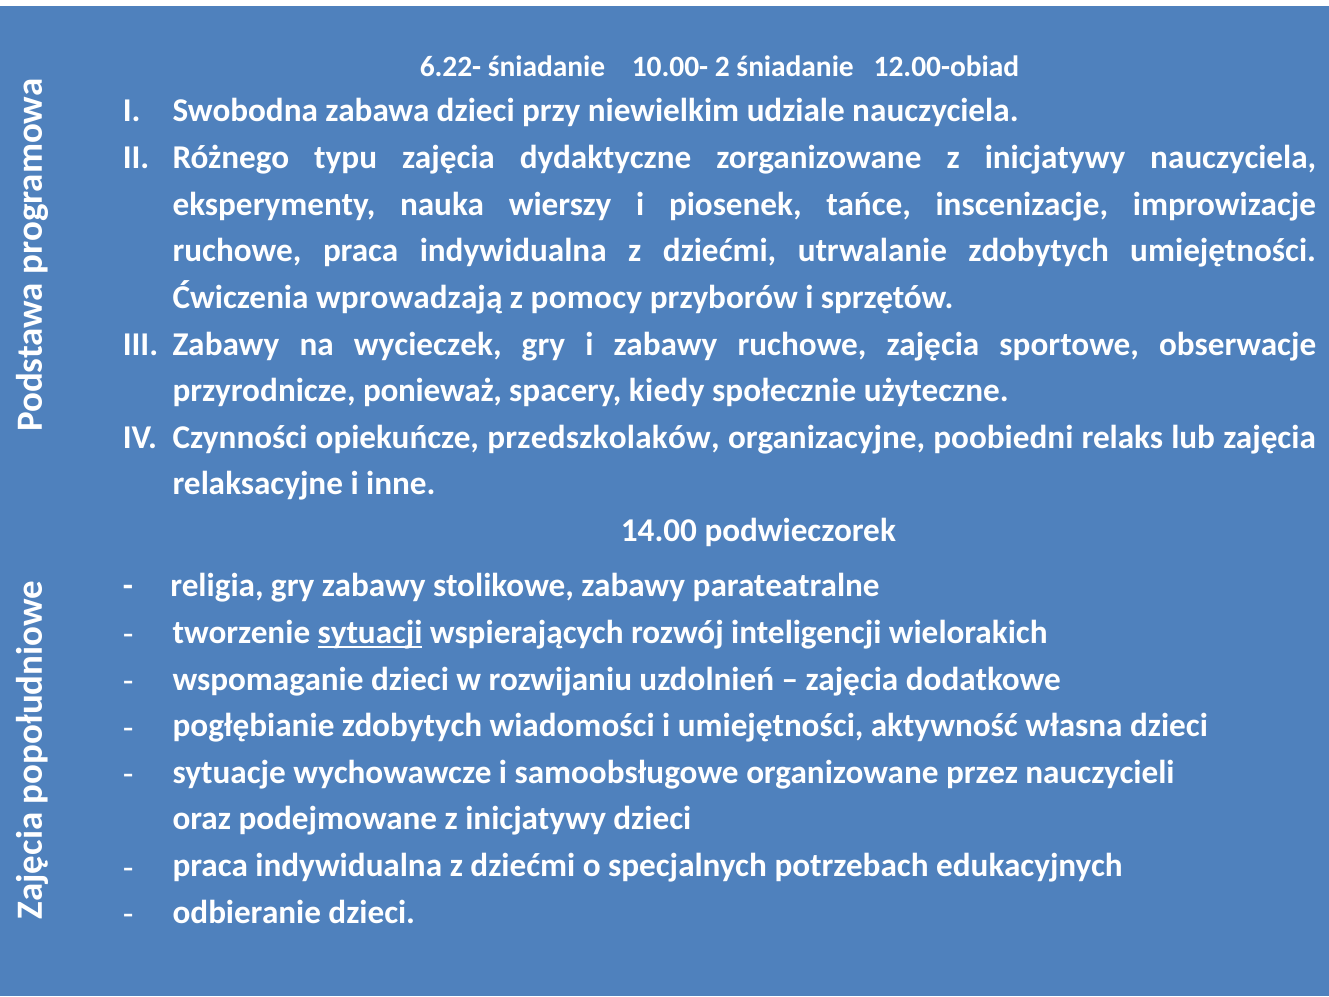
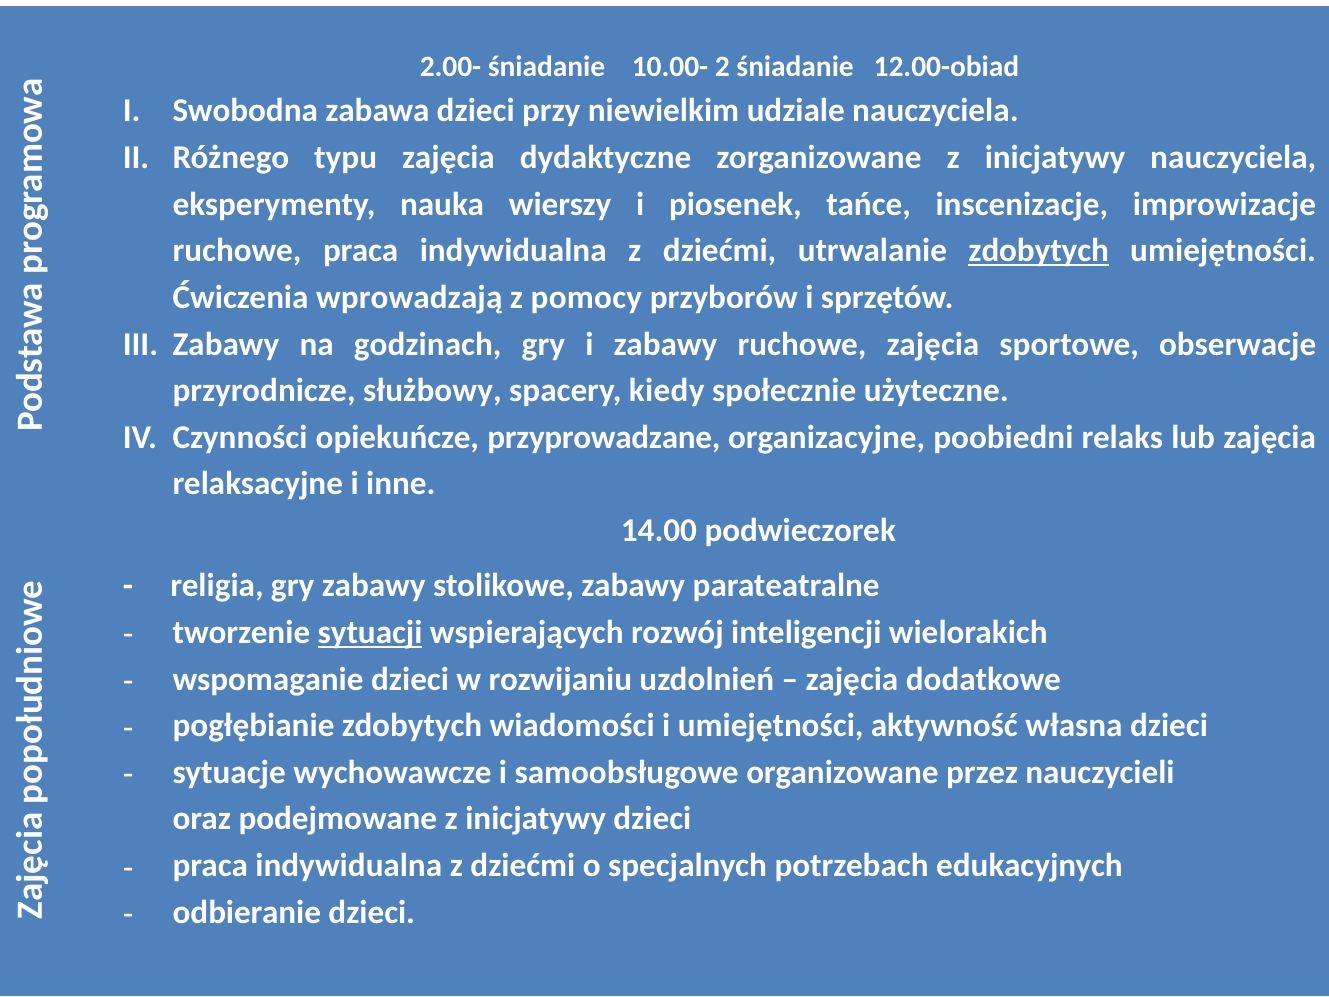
6.22-: 6.22- -> 2.00-
zdobytych at (1039, 251) underline: none -> present
wycieczek: wycieczek -> godzinach
ponieważ: ponieważ -> służbowy
przedszkolaków: przedszkolaków -> przyprowadzane
